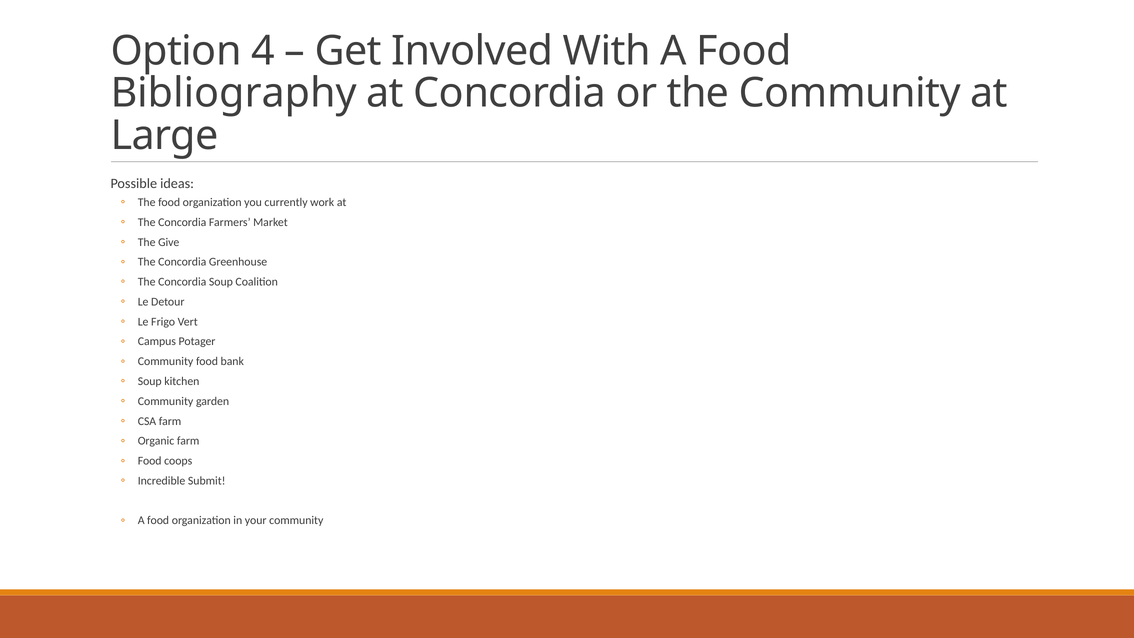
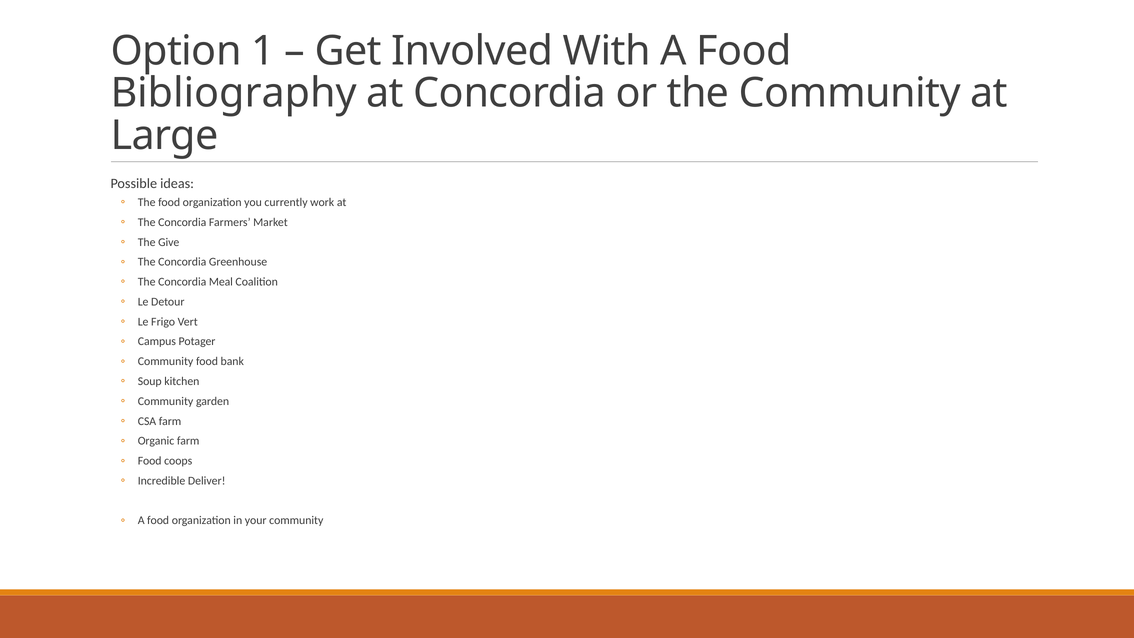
4: 4 -> 1
Concordia Soup: Soup -> Meal
Submit: Submit -> Deliver
